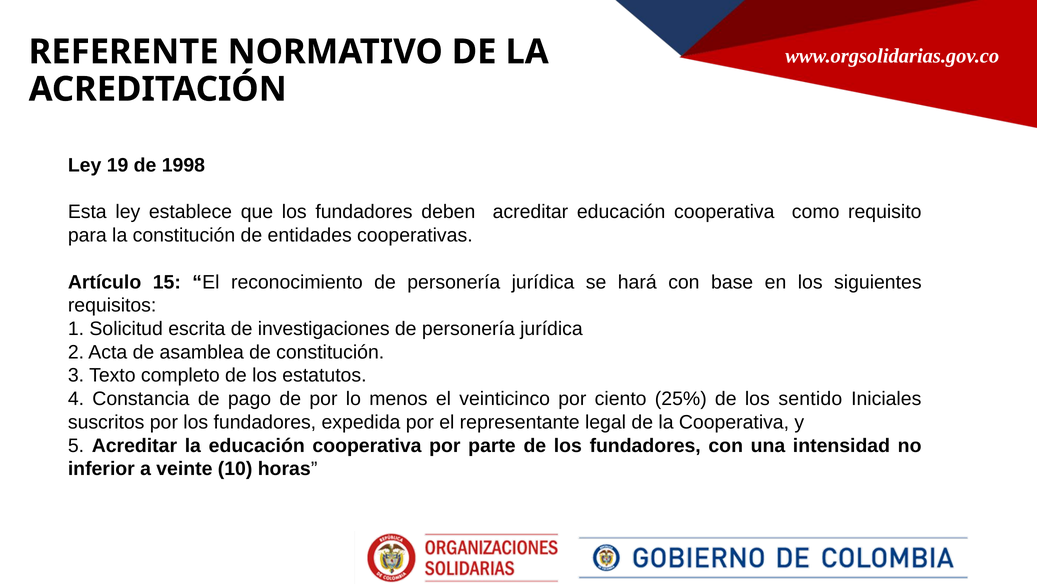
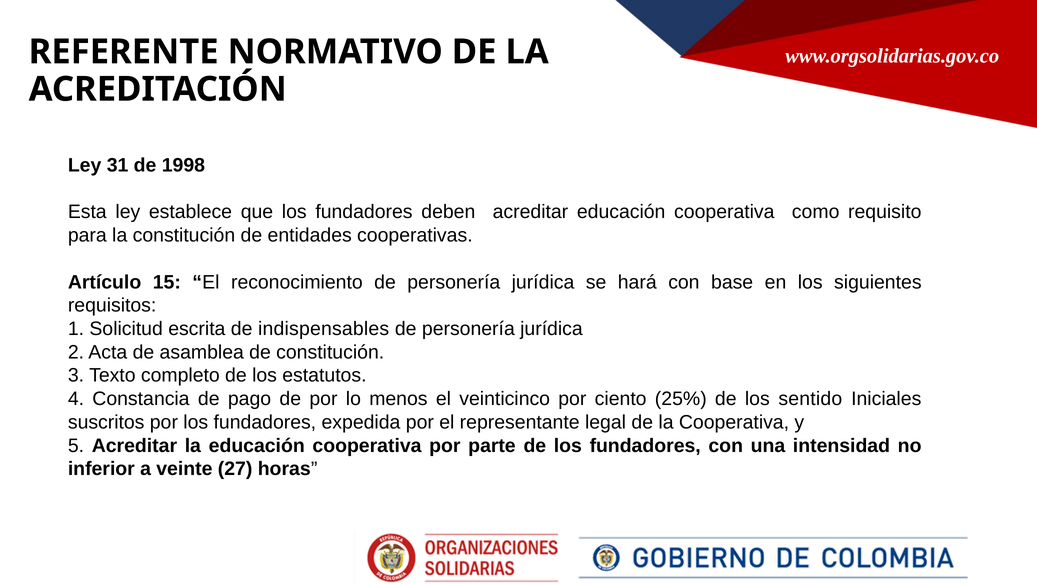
19: 19 -> 31
investigaciones: investigaciones -> indispensables
10: 10 -> 27
